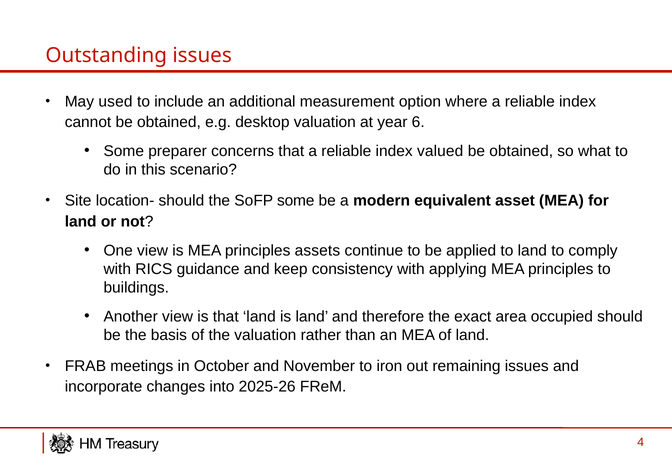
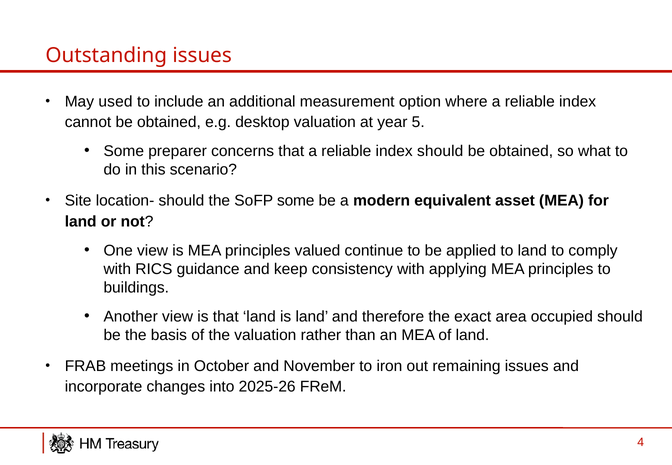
6: 6 -> 5
index valued: valued -> should
assets: assets -> valued
